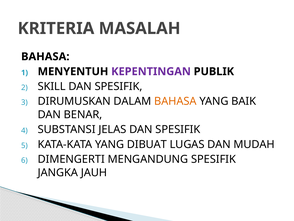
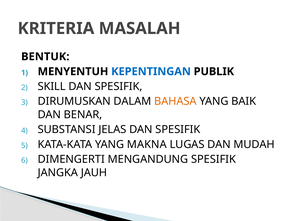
BAHASA at (45, 56): BAHASA -> BENTUK
KEPENTINGAN colour: purple -> blue
DIBUAT: DIBUAT -> MAKNA
